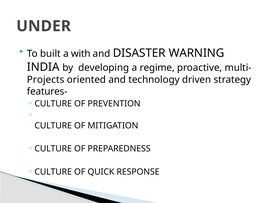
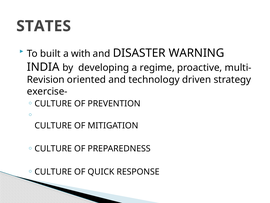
UNDER: UNDER -> STATES
Projects: Projects -> Revision
features-: features- -> exercise-
